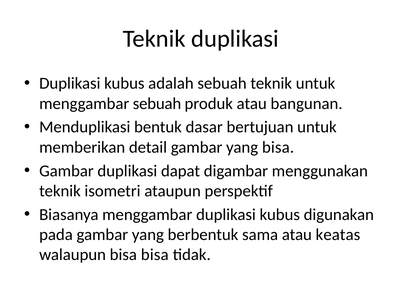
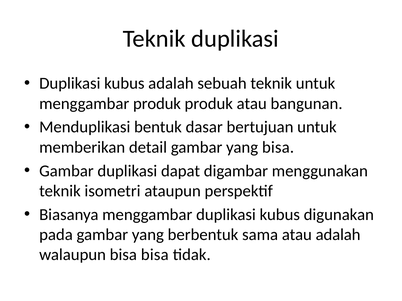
menggambar sebuah: sebuah -> produk
atau keatas: keatas -> adalah
